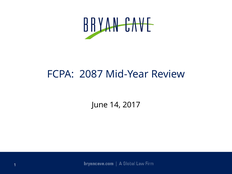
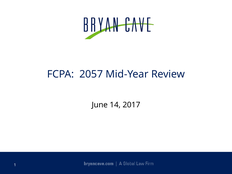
2087: 2087 -> 2057
